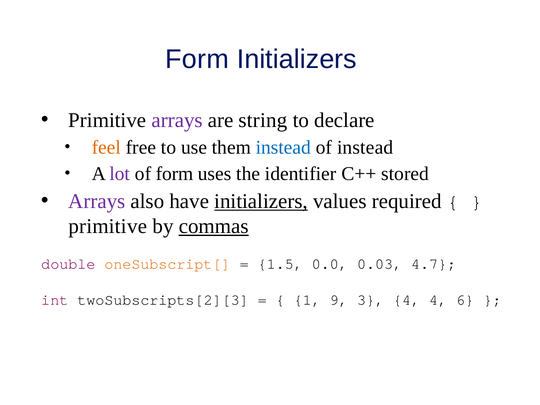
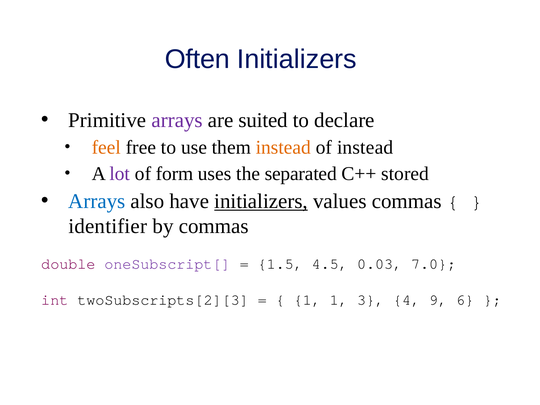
Form at (197, 59): Form -> Often
string: string -> suited
instead at (283, 147) colour: blue -> orange
identifier: identifier -> separated
Arrays at (97, 201) colour: purple -> blue
values required: required -> commas
primitive at (108, 226): primitive -> identifier
commas at (214, 226) underline: present -> none
oneSubscript[ colour: orange -> purple
0.0: 0.0 -> 4.5
4.7: 4.7 -> 7.0
1 9: 9 -> 1
4 4: 4 -> 9
